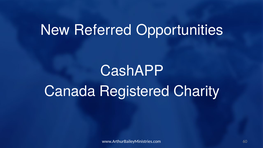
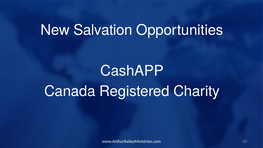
Referred: Referred -> Salvation
